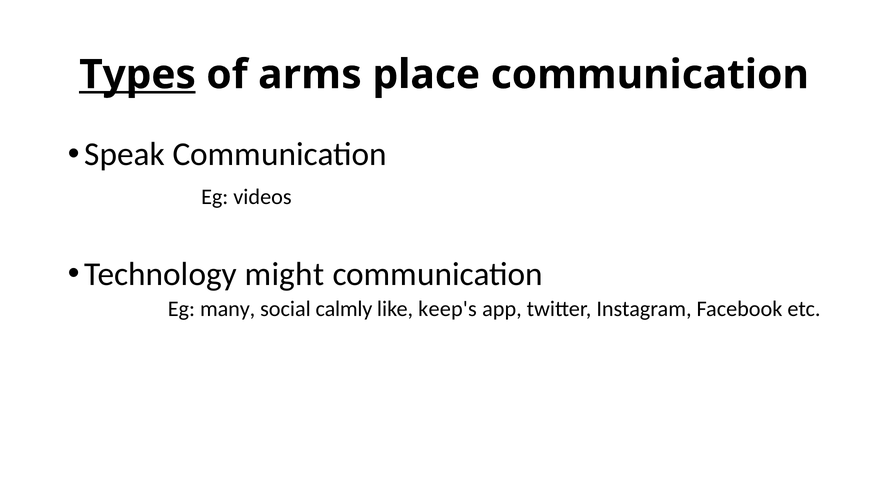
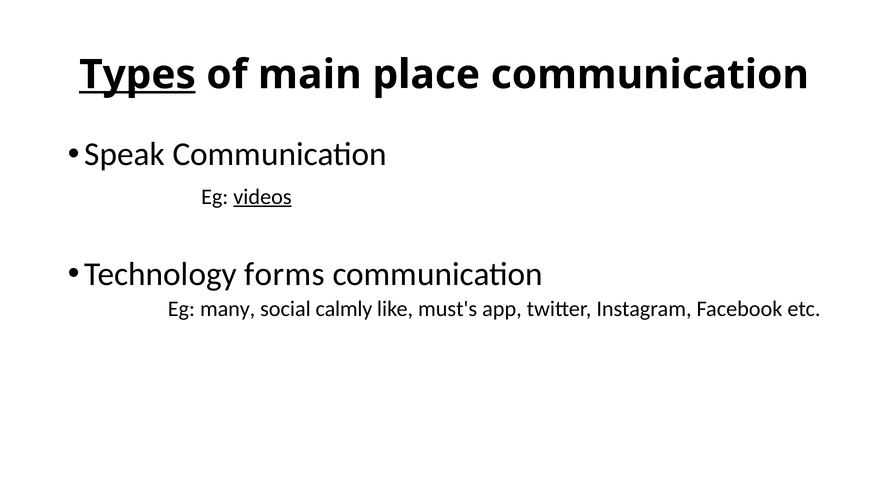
arms: arms -> main
videos underline: none -> present
might: might -> forms
keep's: keep's -> must's
